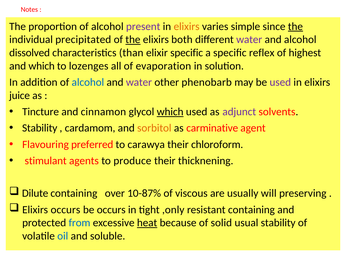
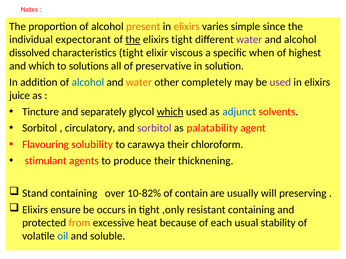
present colour: purple -> orange
the at (295, 26) underline: present -> none
precipitated: precipitated -> expectorant
elixirs both: both -> tight
characteristics than: than -> tight
elixir specific: specific -> viscous
reflex: reflex -> when
lozenges: lozenges -> solutions
evaporation: evaporation -> preservative
water at (139, 82) colour: purple -> orange
phenobarb: phenobarb -> completely
cinnamon: cinnamon -> separately
adjunct colour: purple -> blue
Stability at (40, 128): Stability -> Sorbitol
cardamom: cardamom -> circulatory
sorbitol at (154, 128) colour: orange -> purple
carminative: carminative -> palatability
preferred: preferred -> solubility
Dilute: Dilute -> Stand
10-87%: 10-87% -> 10-82%
viscous: viscous -> contain
Elixirs occurs: occurs -> ensure
from colour: blue -> orange
heat underline: present -> none
solid: solid -> each
